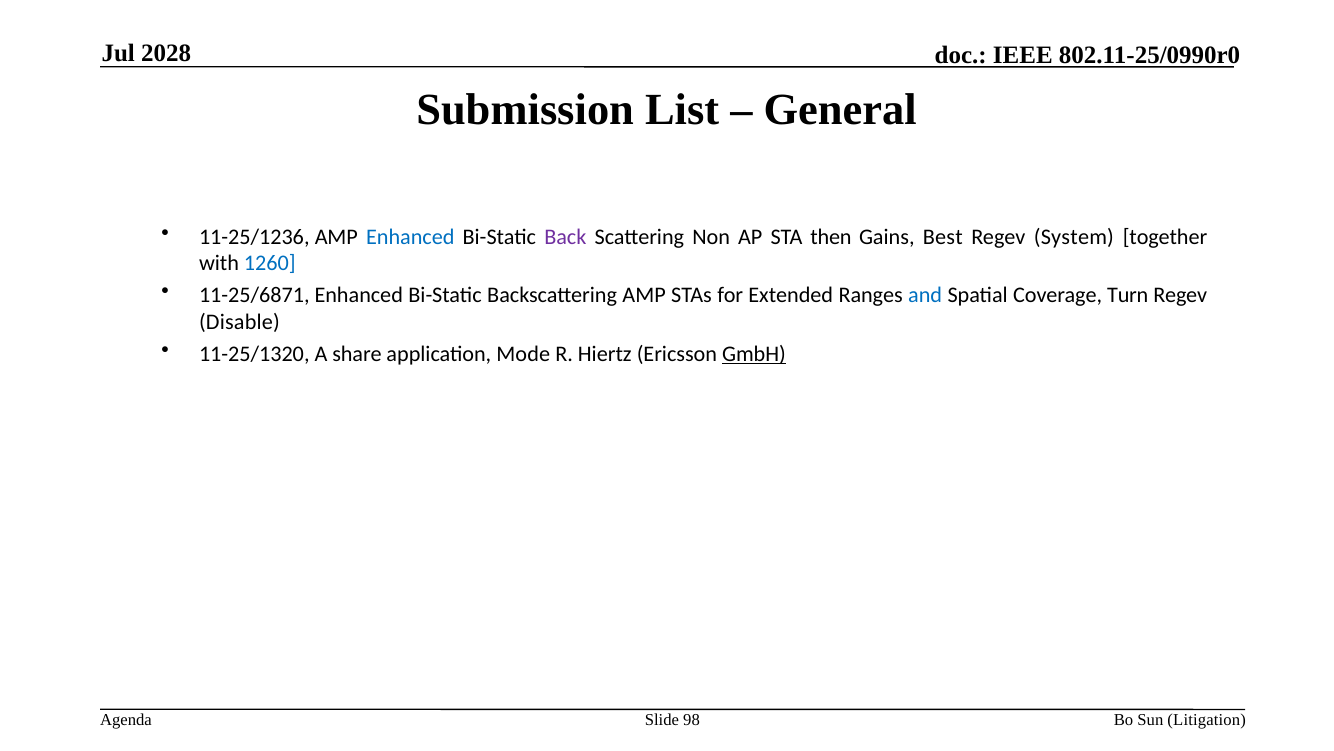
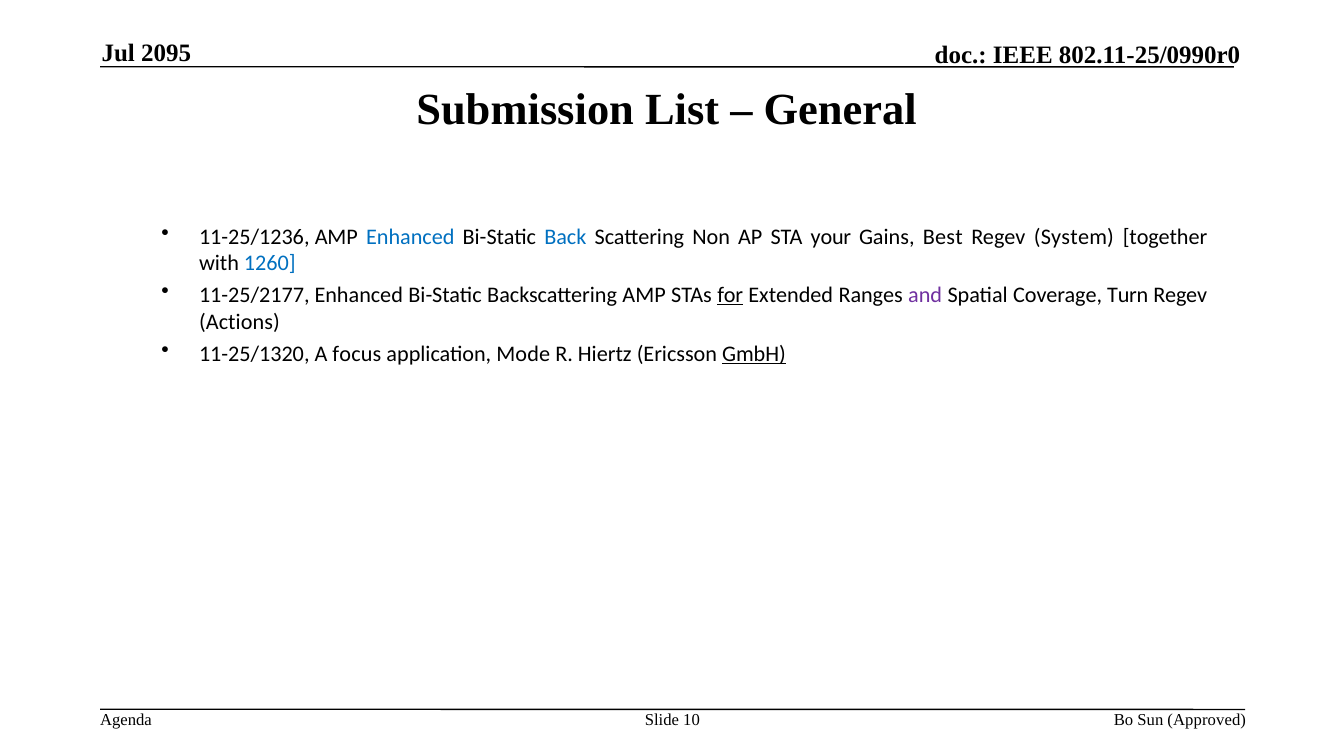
2028: 2028 -> 2095
Back colour: purple -> blue
then: then -> your
11-25/6871: 11-25/6871 -> 11-25/2177
for underline: none -> present
and colour: blue -> purple
Disable: Disable -> Actions
share: share -> focus
98: 98 -> 10
Litigation: Litigation -> Approved
